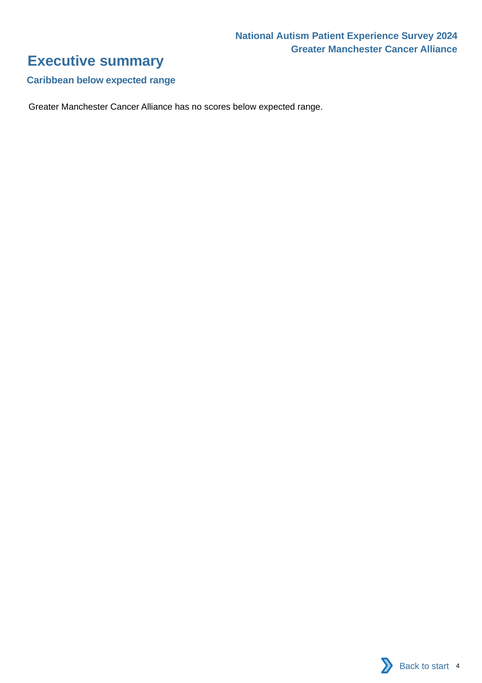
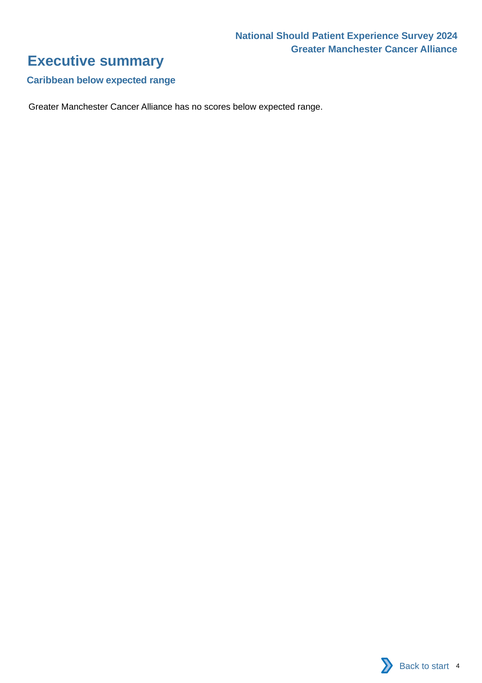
Autism: Autism -> Should
